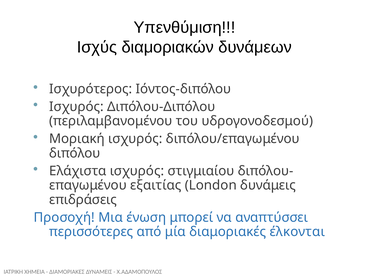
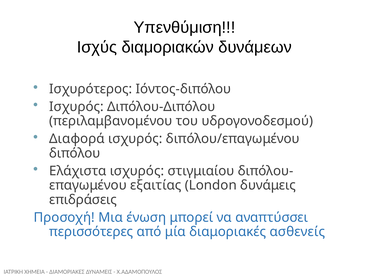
Μοριακή: Μοριακή -> Διαφορά
έλκονται: έλκονται -> ασθενείς
